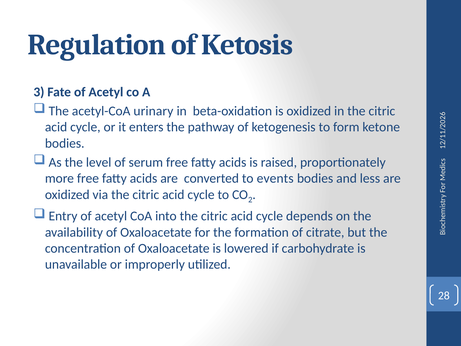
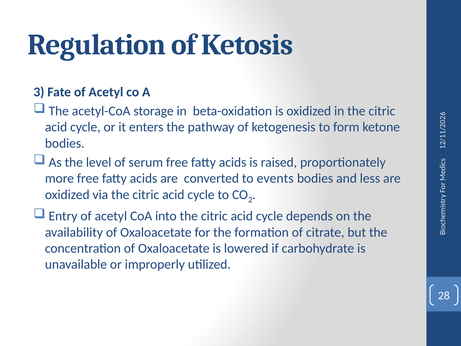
urinary: urinary -> storage
